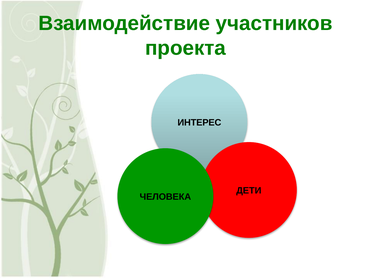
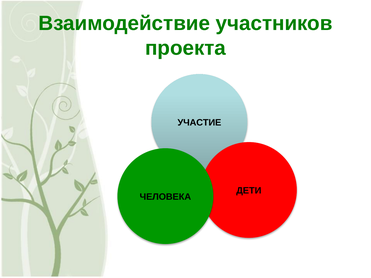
ИНТЕРЕС: ИНТЕРЕС -> УЧАСТИЕ
